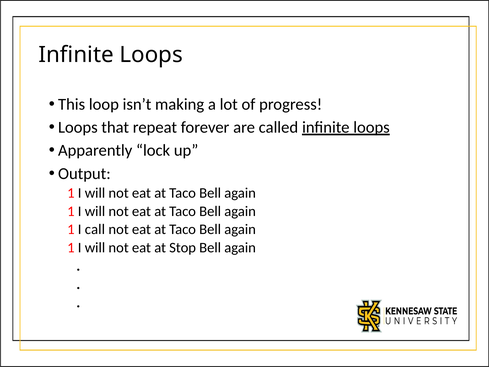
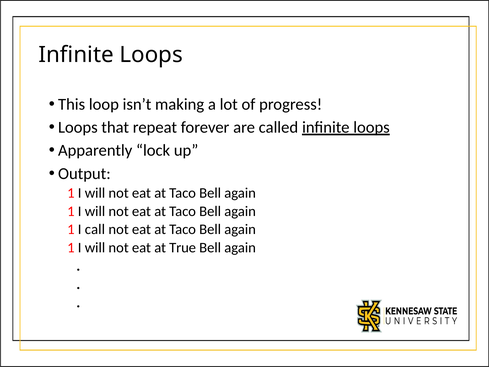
Stop: Stop -> True
